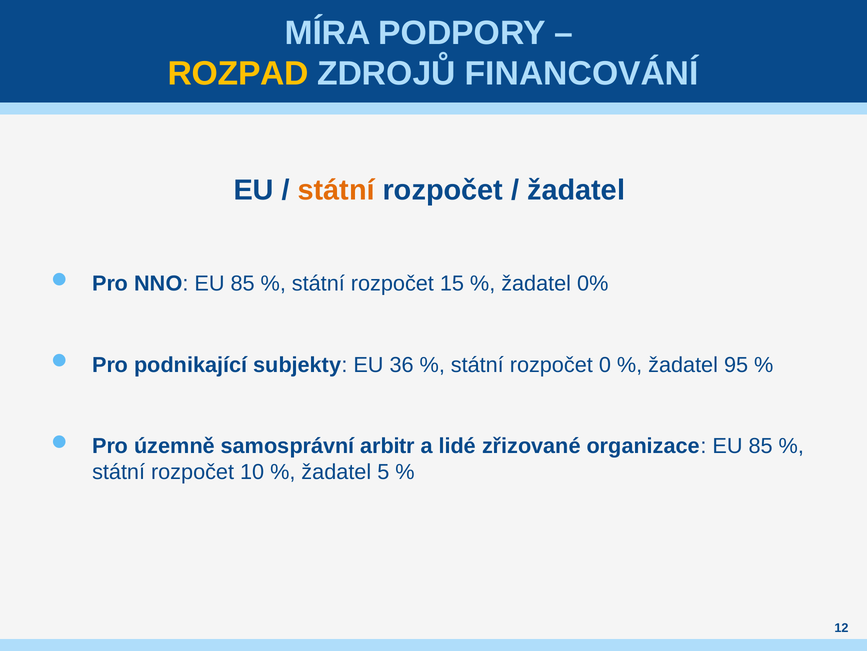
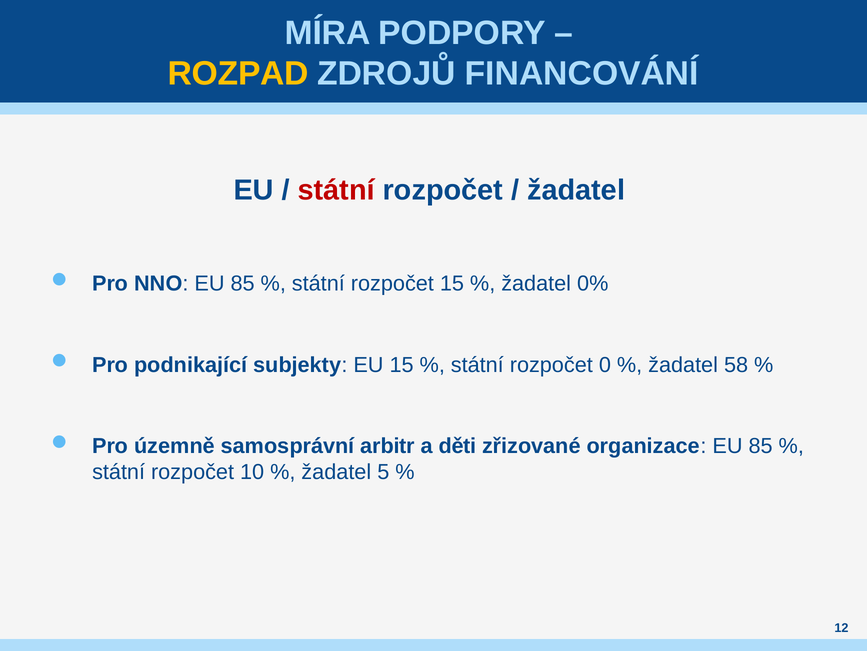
státní at (336, 190) colour: orange -> red
EU 36: 36 -> 15
95: 95 -> 58
lidé: lidé -> děti
